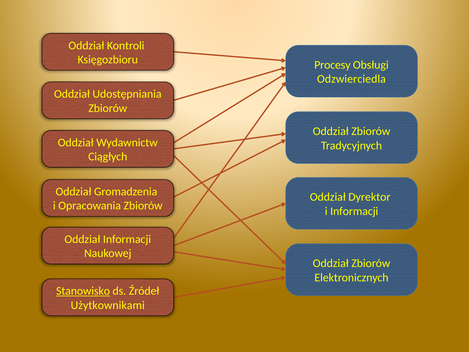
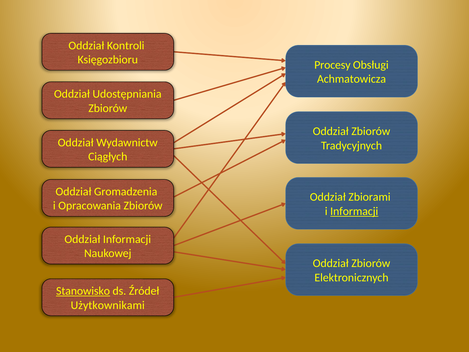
Odzwierciedla: Odzwierciedla -> Achmatowicza
Dyrektor: Dyrektor -> Zbiorami
Informacji at (354, 211) underline: none -> present
